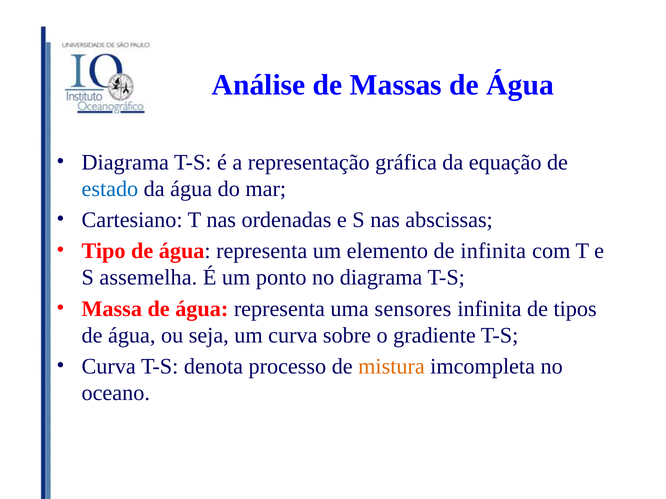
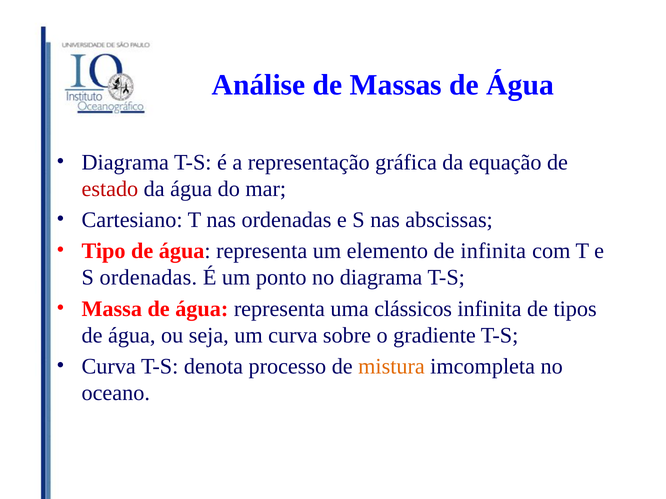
estado colour: blue -> red
S assemelha: assemelha -> ordenadas
sensores: sensores -> clássicos
